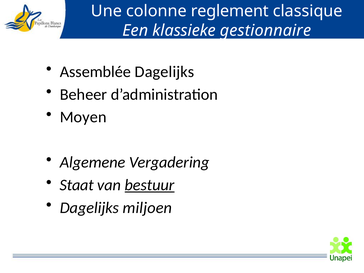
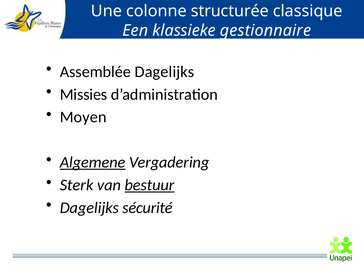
reglement: reglement -> structurée
Beheer: Beheer -> Missies
Algemene underline: none -> present
Staat: Staat -> Sterk
miljoen: miljoen -> sécurité
